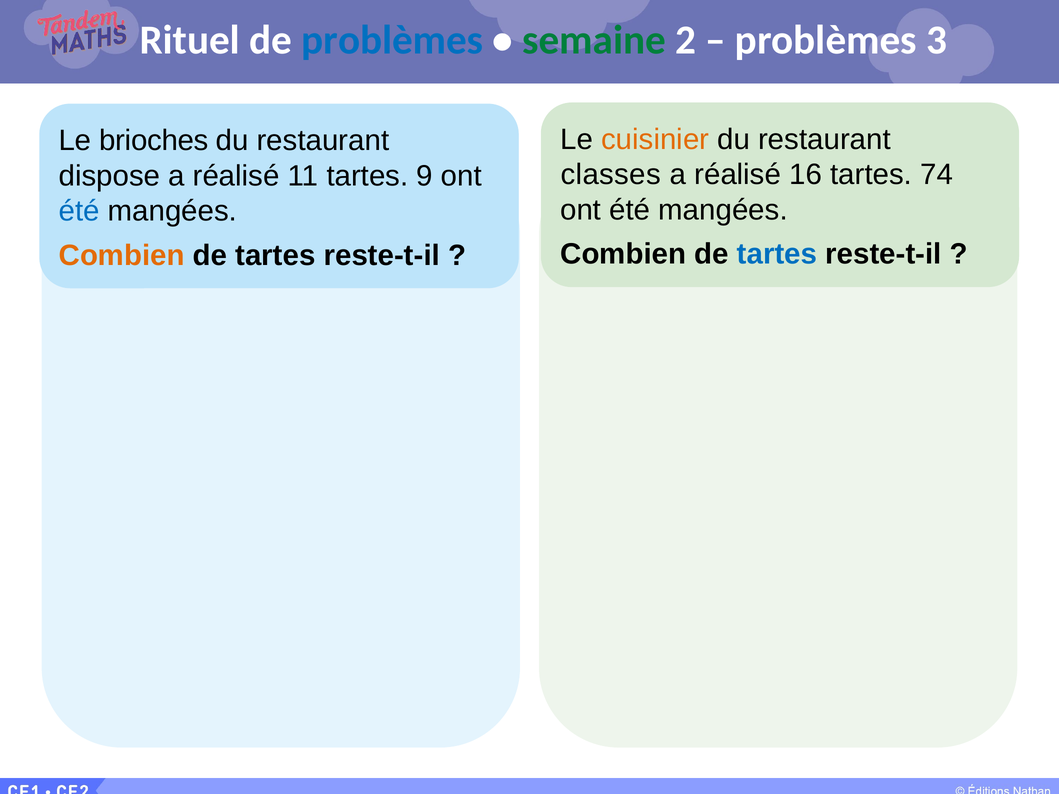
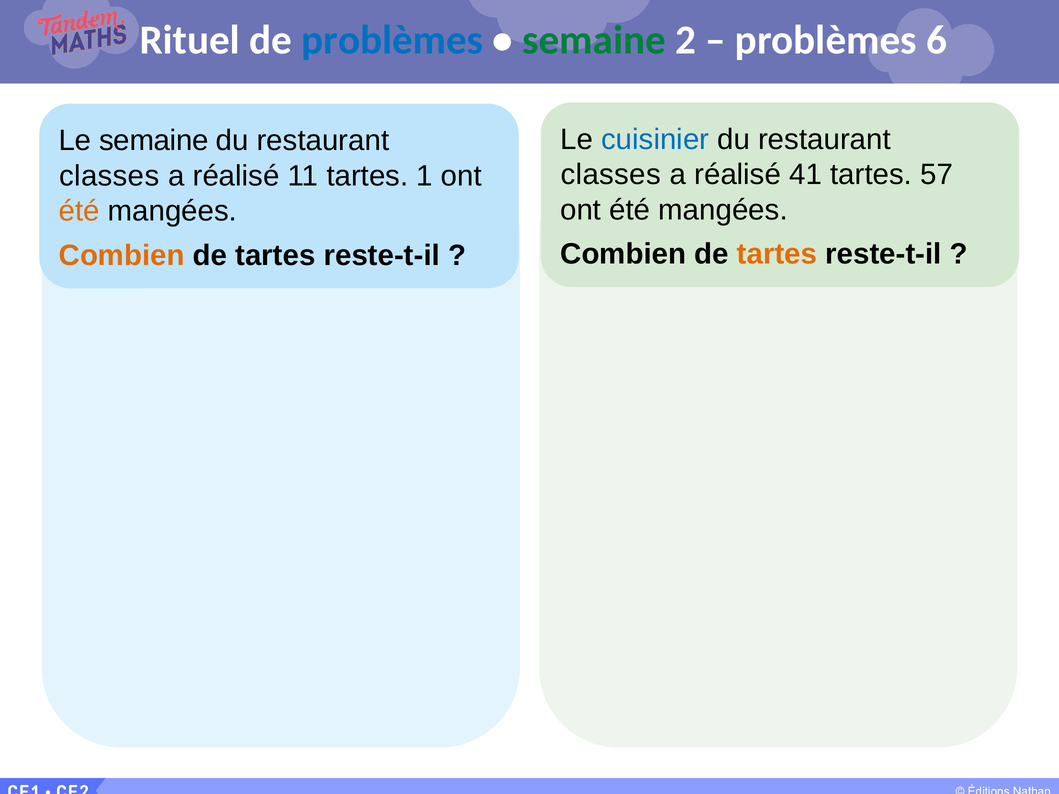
3: 3 -> 6
cuisinier colour: orange -> blue
Le brioches: brioches -> semaine
16: 16 -> 41
74: 74 -> 57
dispose at (109, 176): dispose -> classes
9: 9 -> 1
été at (79, 211) colour: blue -> orange
tartes at (777, 254) colour: blue -> orange
